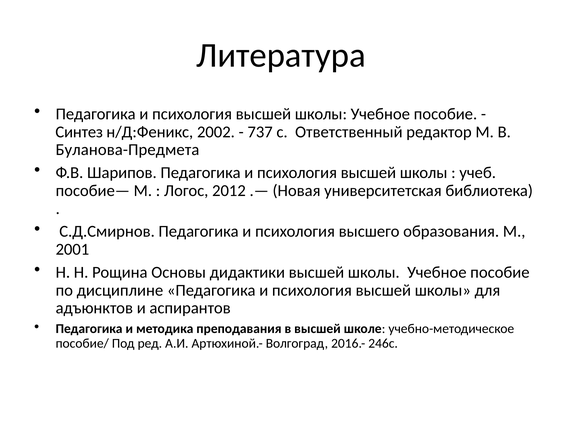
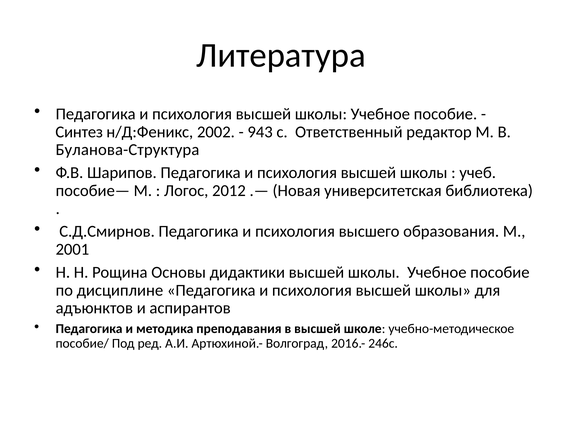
737: 737 -> 943
Буланова-Предмета: Буланова-Предмета -> Буланова-Структура
